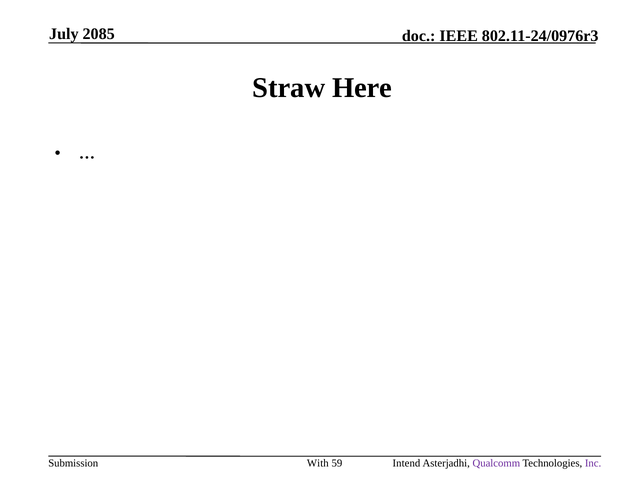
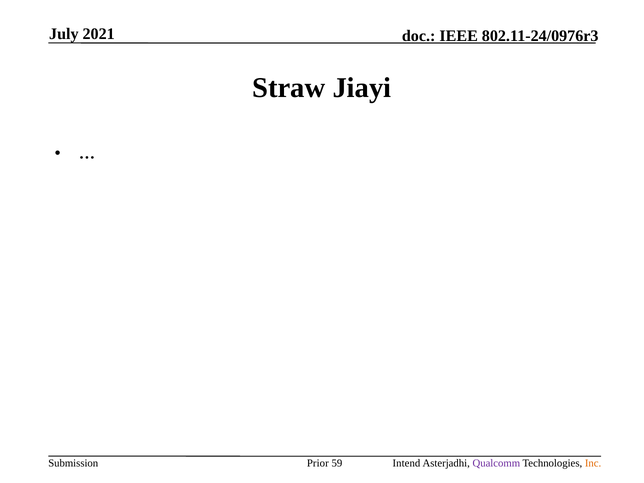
2085: 2085 -> 2021
Here: Here -> Jiayi
With: With -> Prior
Inc colour: purple -> orange
